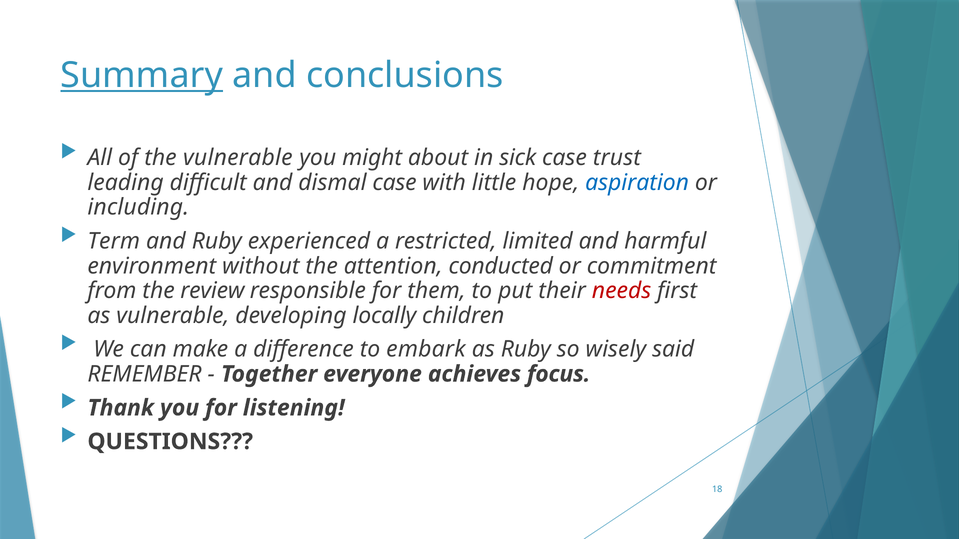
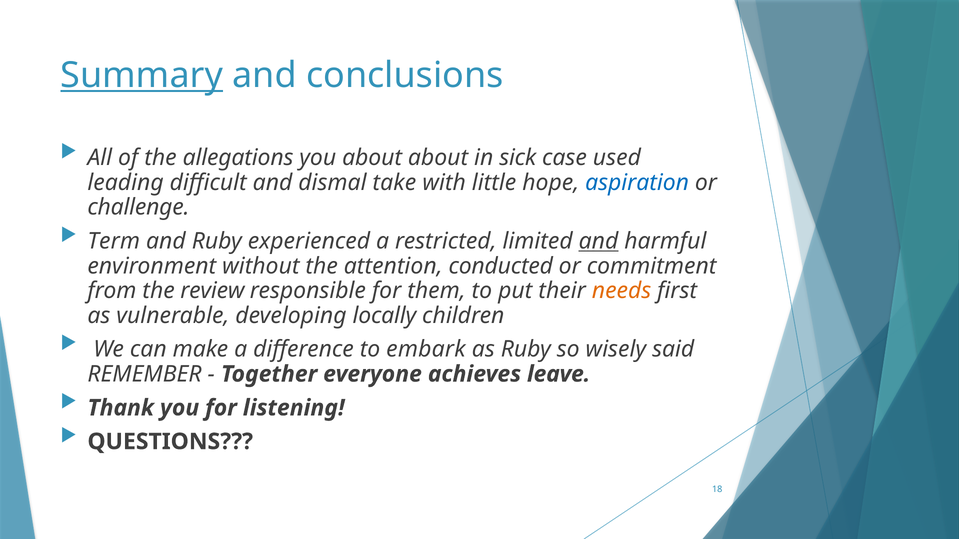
the vulnerable: vulnerable -> allegations
you might: might -> about
trust: trust -> used
dismal case: case -> take
including: including -> challenge
and at (599, 241) underline: none -> present
needs colour: red -> orange
focus: focus -> leave
